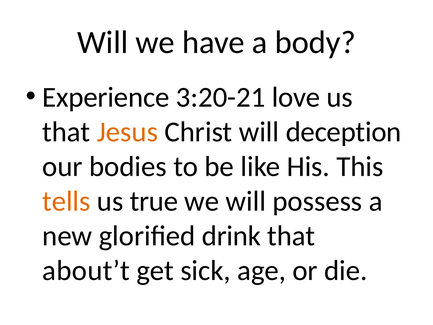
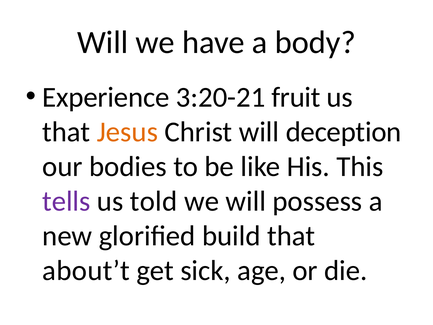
love: love -> fruit
tells colour: orange -> purple
true: true -> told
drink: drink -> build
